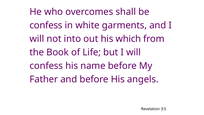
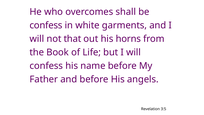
into: into -> that
which: which -> horns
